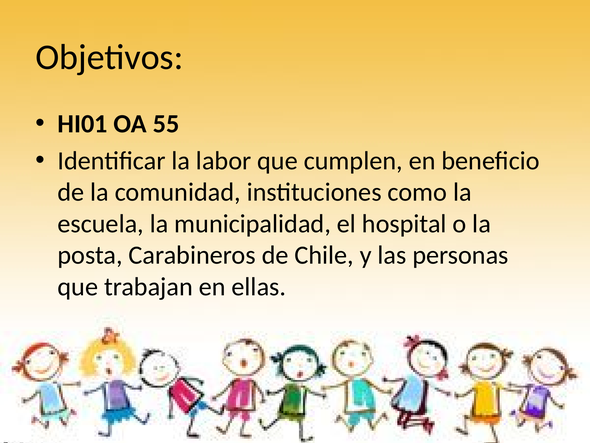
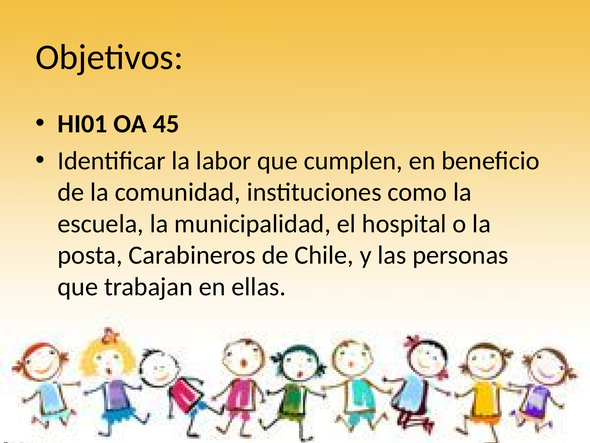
55: 55 -> 45
